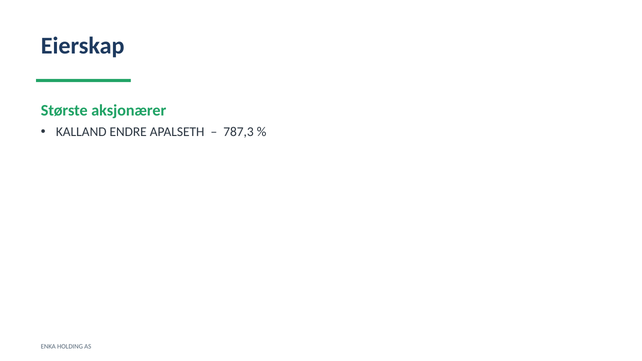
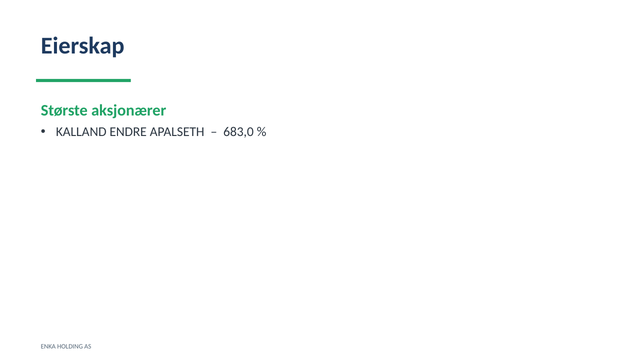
787,3: 787,3 -> 683,0
